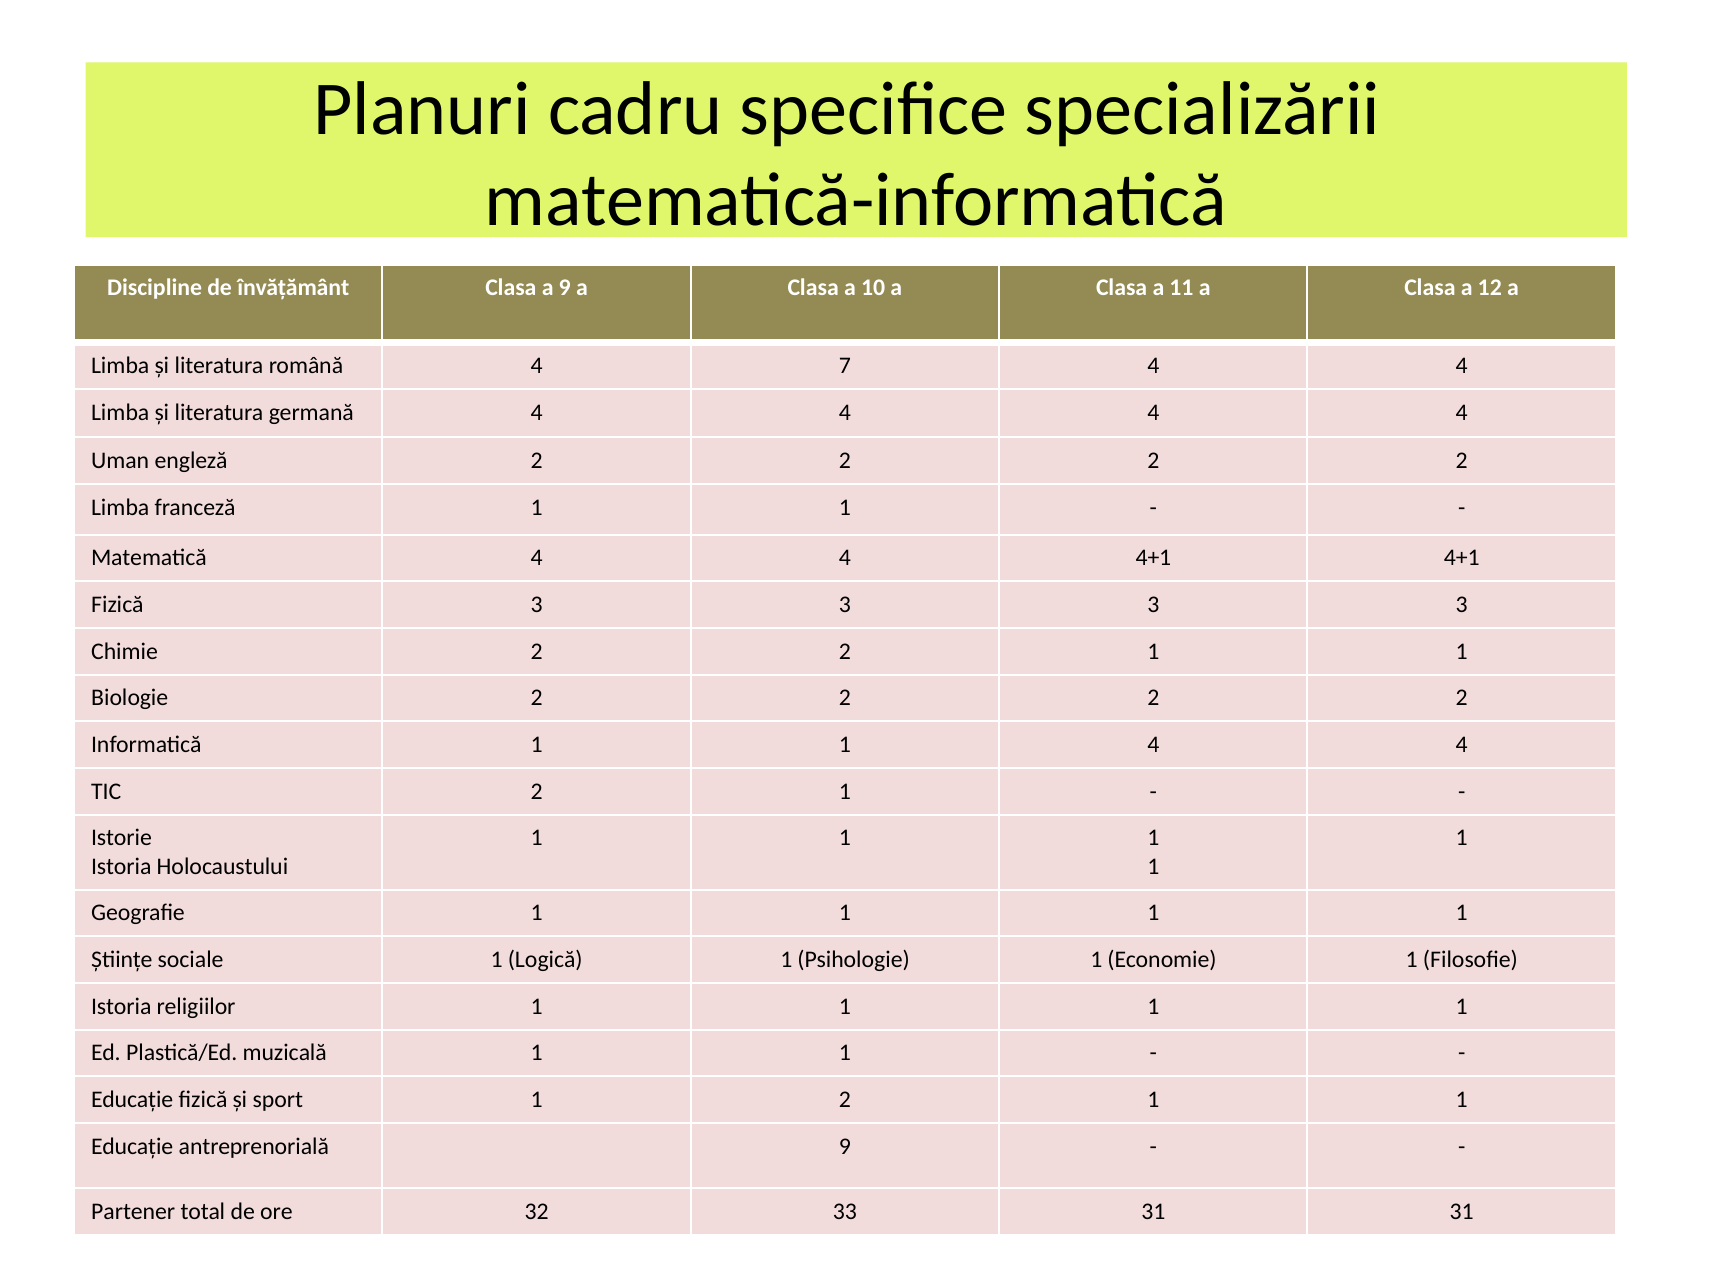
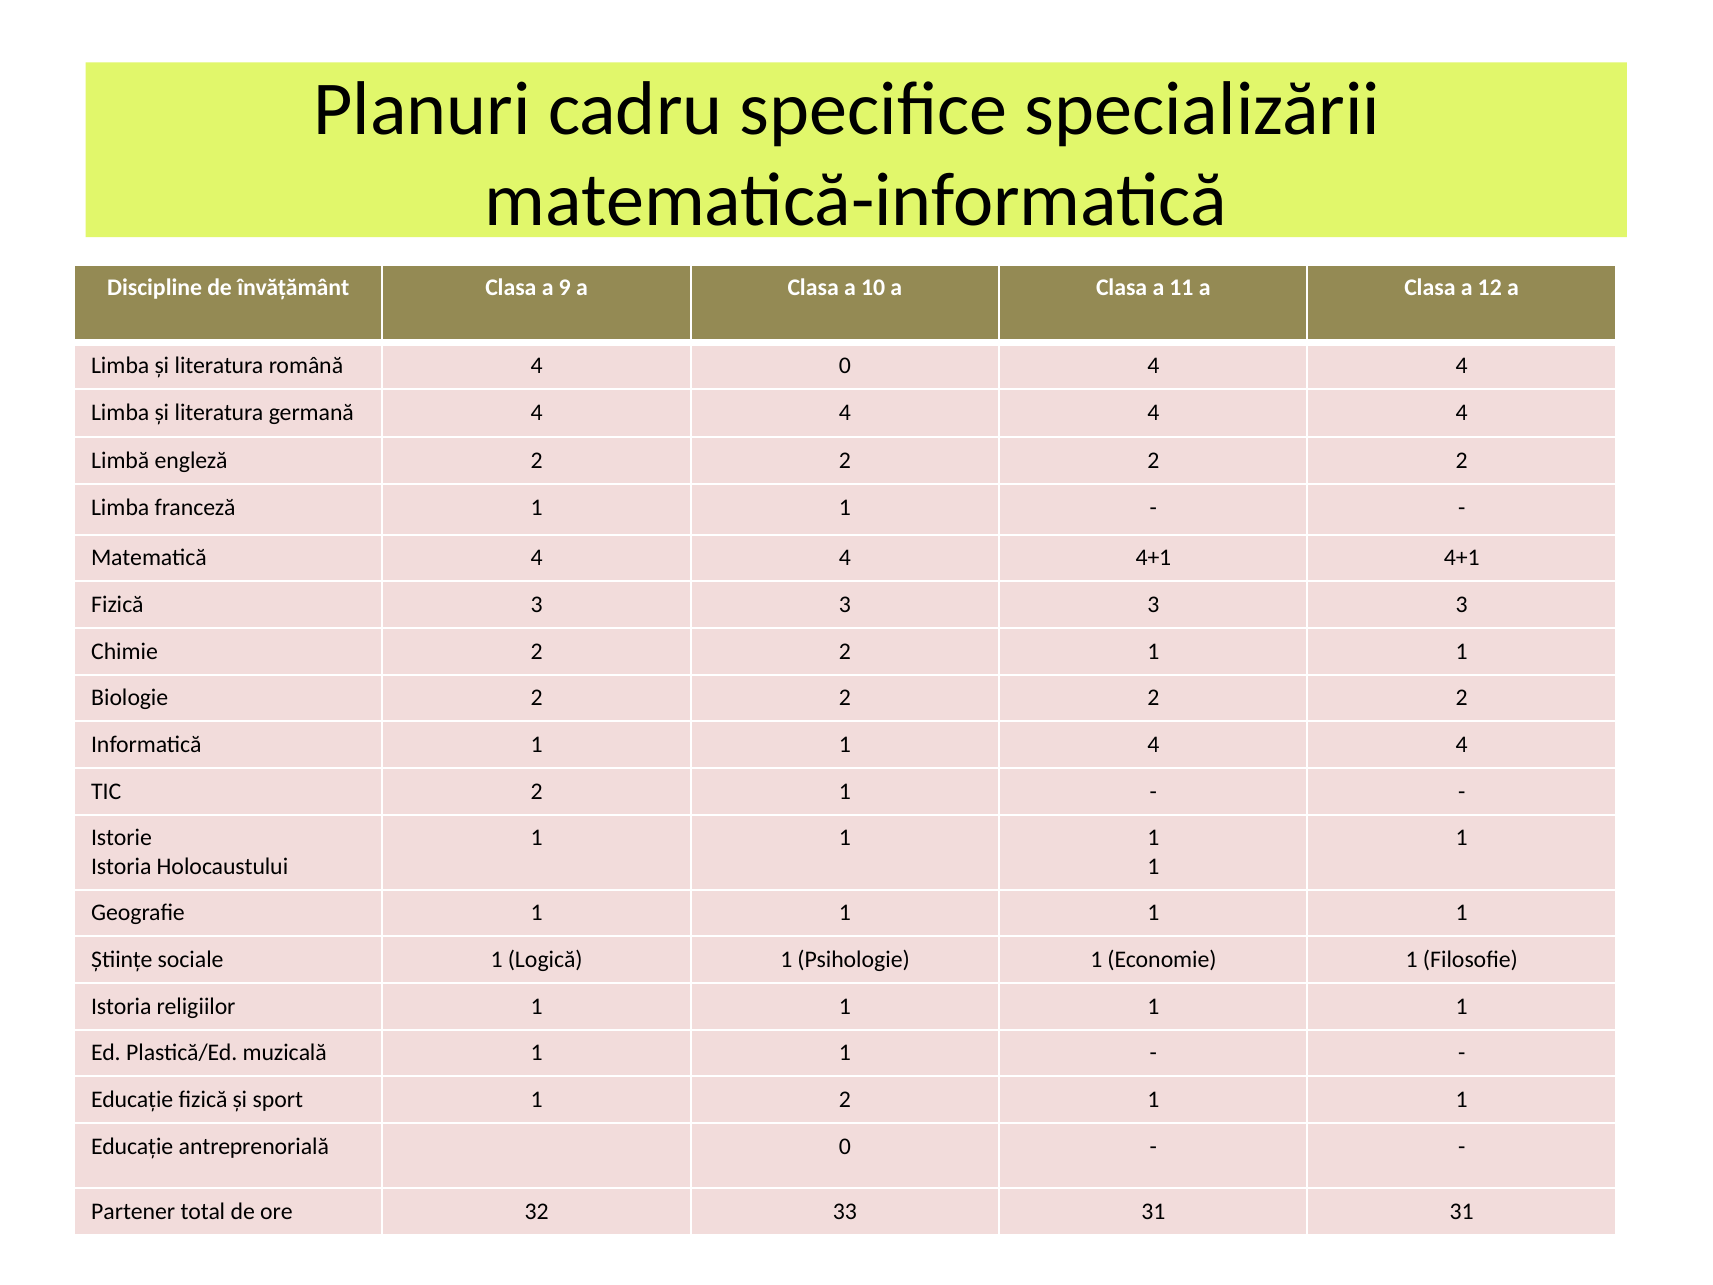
4 7: 7 -> 0
Uman: Uman -> Limbă
antreprenorială 9: 9 -> 0
